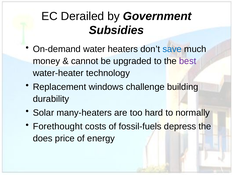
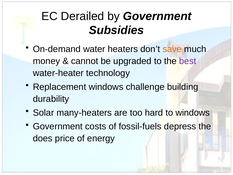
save colour: blue -> orange
to normally: normally -> windows
Forethought at (58, 126): Forethought -> Government
